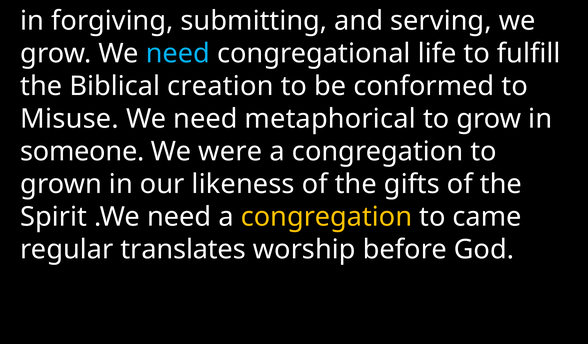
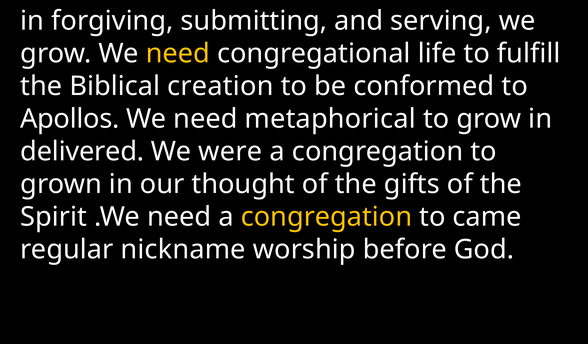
need at (178, 54) colour: light blue -> yellow
Misuse: Misuse -> Apollos
someone: someone -> delivered
likeness: likeness -> thought
translates: translates -> nickname
